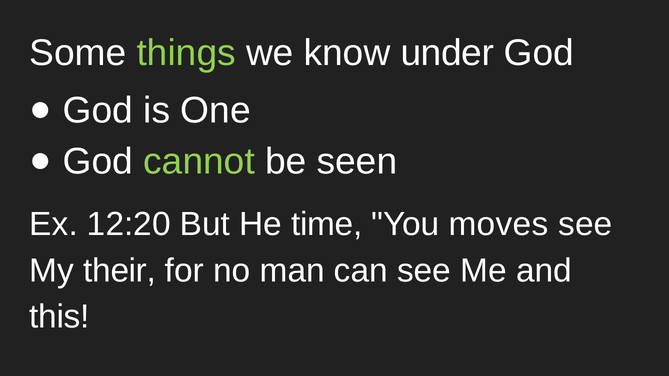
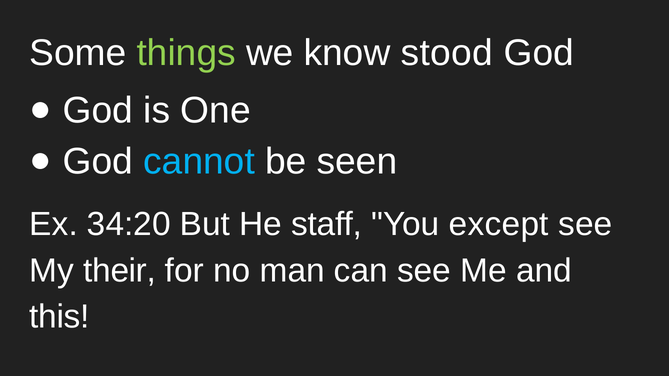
under: under -> stood
cannot colour: light green -> light blue
12:20: 12:20 -> 34:20
time: time -> staff
moves: moves -> except
